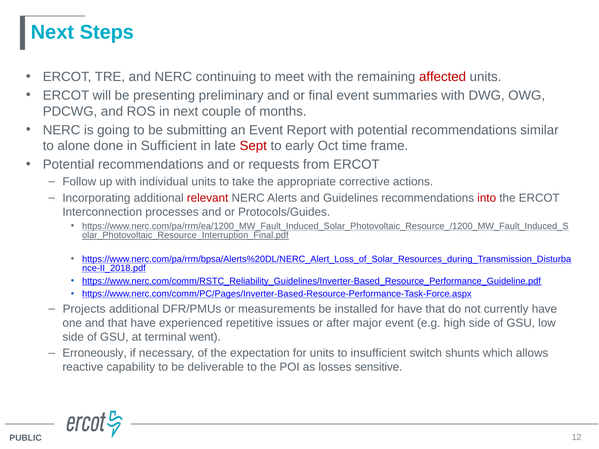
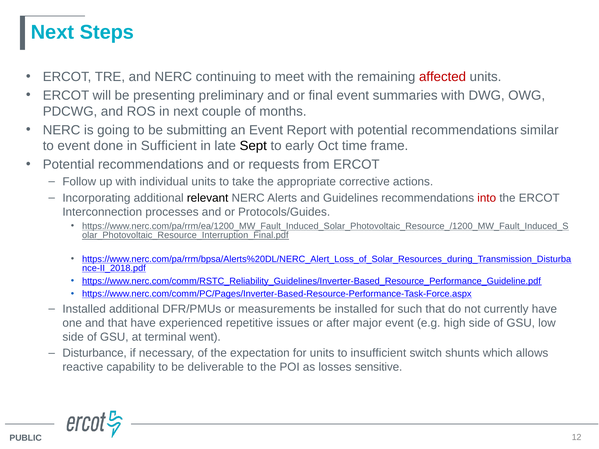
to alone: alone -> event
Sept colour: red -> black
relevant colour: red -> black
Projects at (84, 309): Projects -> Installed
for have: have -> such
Erroneously: Erroneously -> Disturbance
